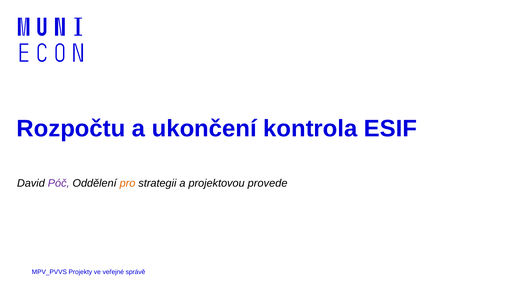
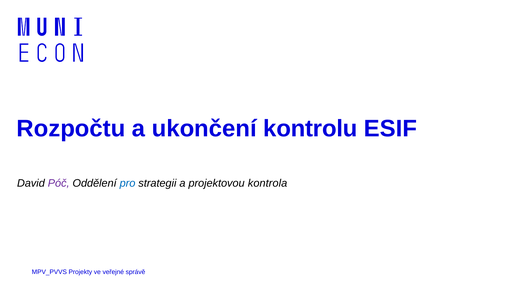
kontrola: kontrola -> kontrolu
pro colour: orange -> blue
provede: provede -> kontrola
